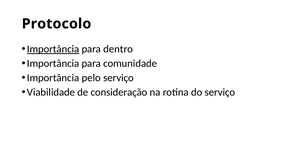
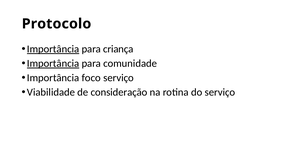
dentro: dentro -> criança
Importância at (53, 64) underline: none -> present
pelo: pelo -> foco
